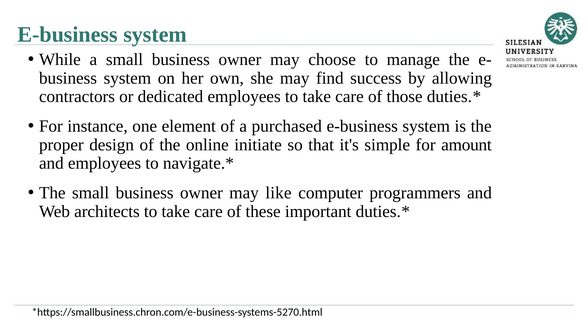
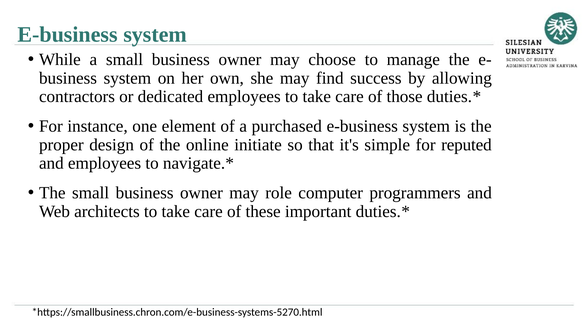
amount: amount -> reputed
like: like -> role
